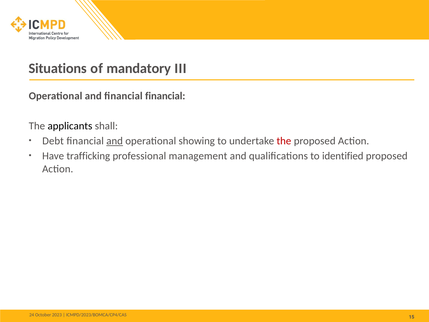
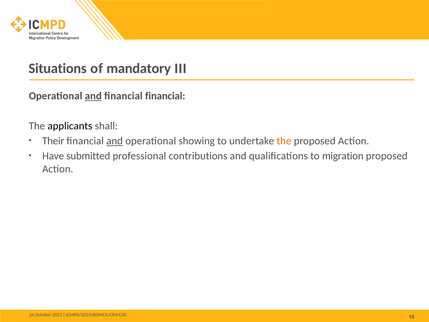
and at (93, 96) underline: none -> present
Debt: Debt -> Their
the at (284, 141) colour: red -> orange
trafficking: trafficking -> submitted
management: management -> contributions
identified: identified -> migration
